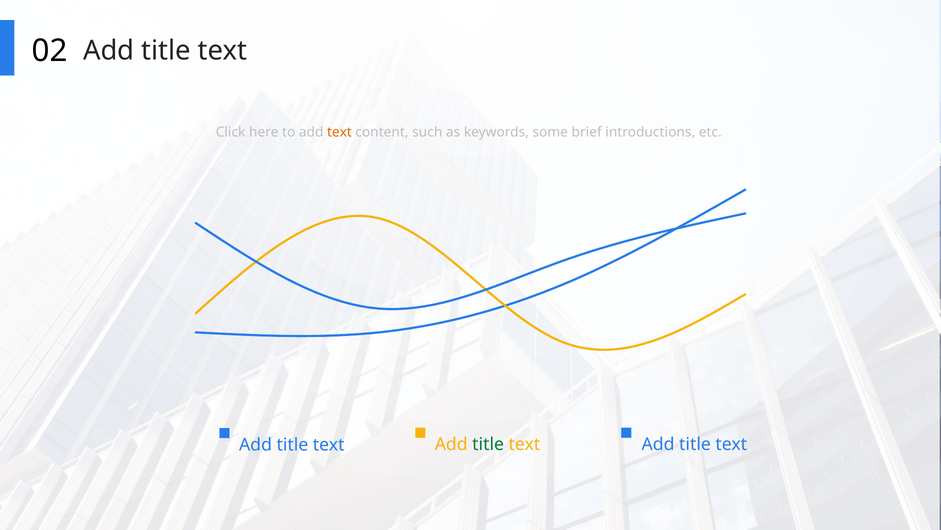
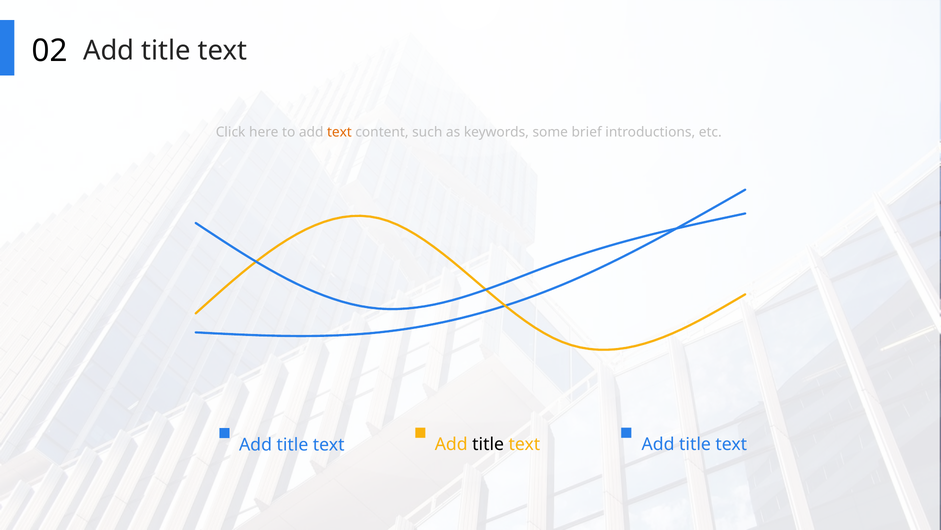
title at (488, 444) colour: green -> black
